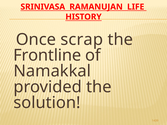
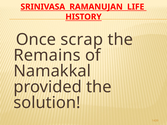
Frontline: Frontline -> Remains
